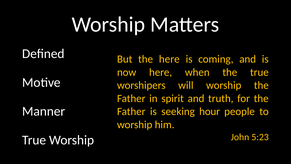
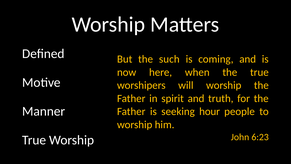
the here: here -> such
5:23: 5:23 -> 6:23
